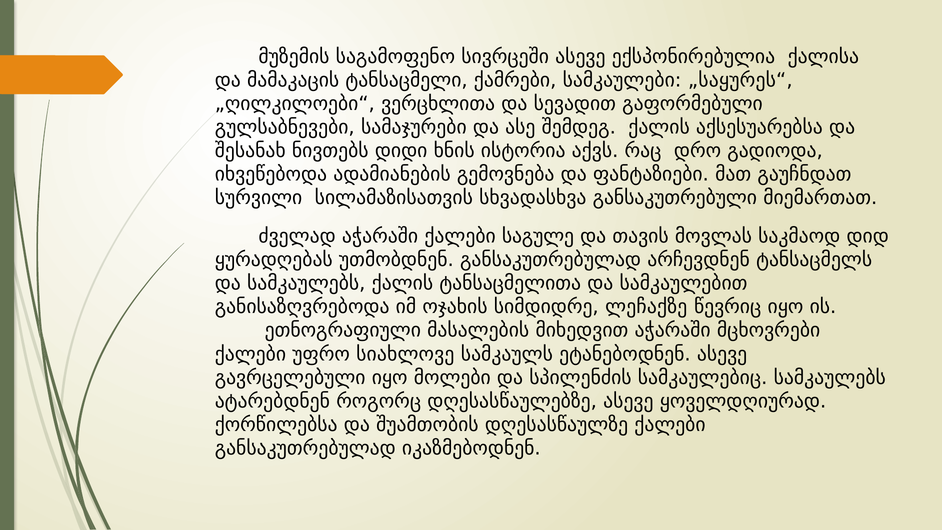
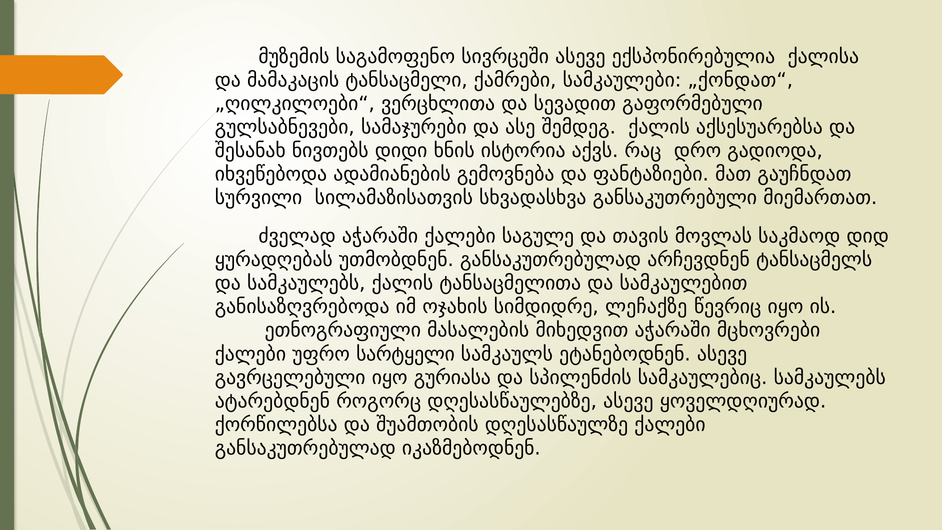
„საყურეს“: „საყურეს“ -> „ქონდათ“
სიახლოვე: სიახლოვე -> სარტყელი
მოლები: მოლები -> გურიასა
